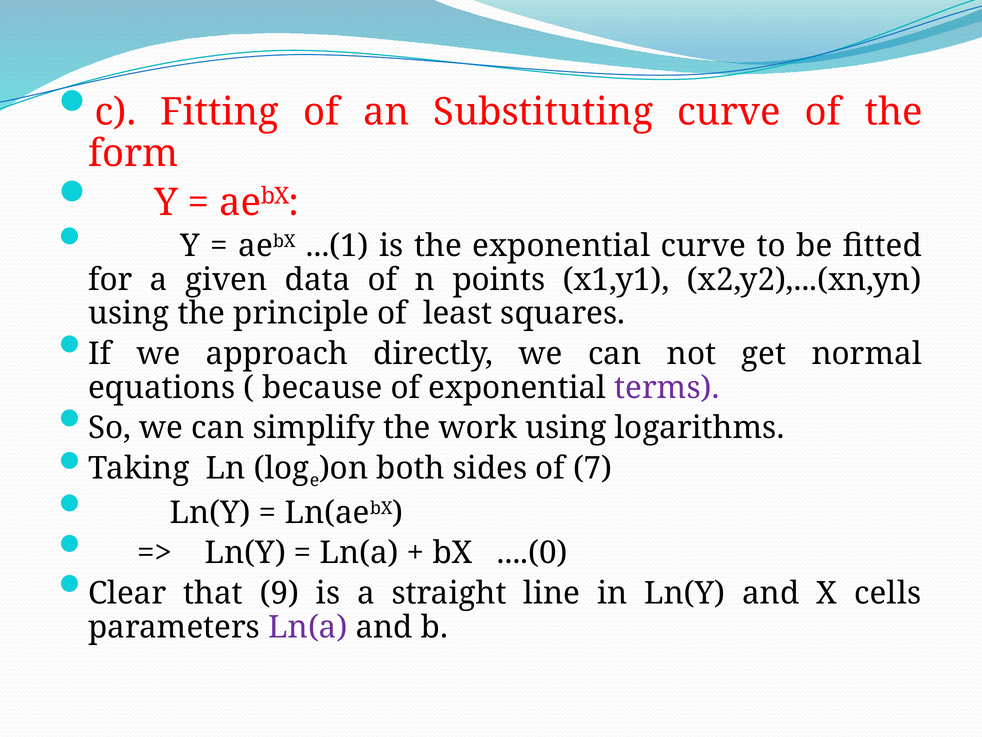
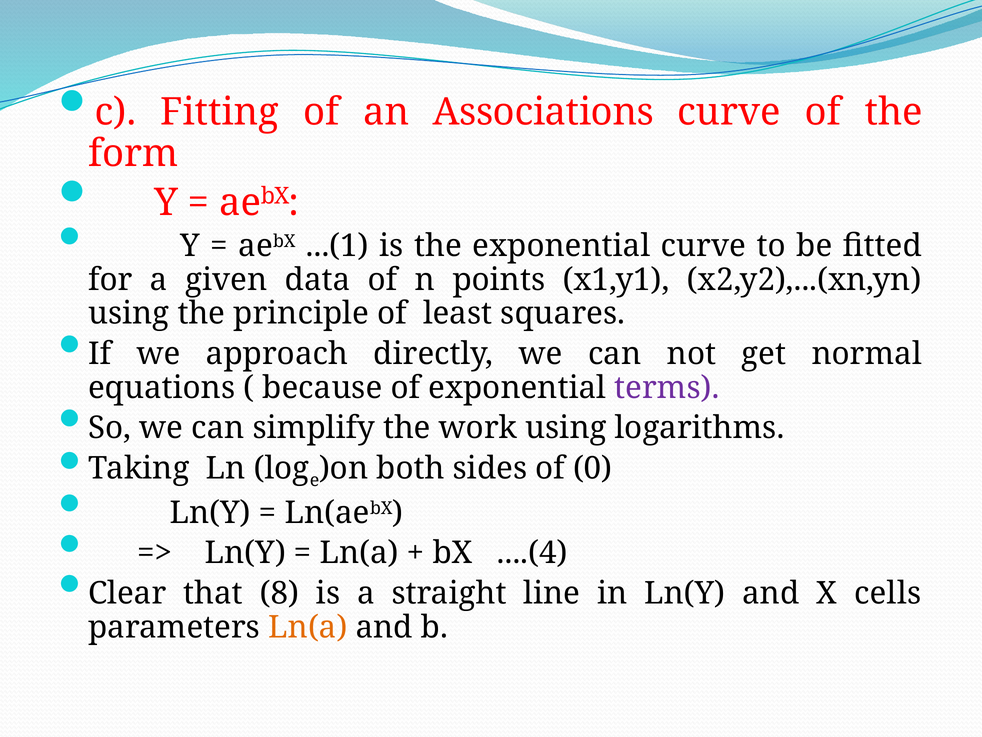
Substituting: Substituting -> Associations
7: 7 -> 0
....(0: ....(0 -> ....(4
9: 9 -> 8
Ln(a at (308, 627) colour: purple -> orange
